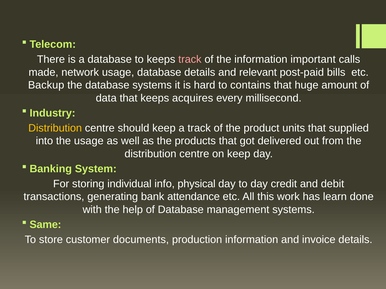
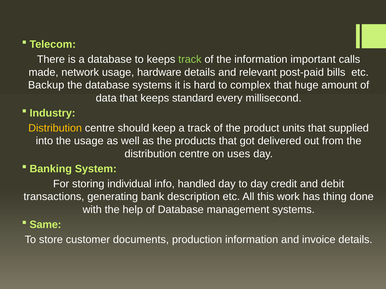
track at (190, 60) colour: pink -> light green
usage database: database -> hardware
contains: contains -> complex
acquires: acquires -> standard
on keep: keep -> uses
physical: physical -> handled
attendance: attendance -> description
learn: learn -> thing
